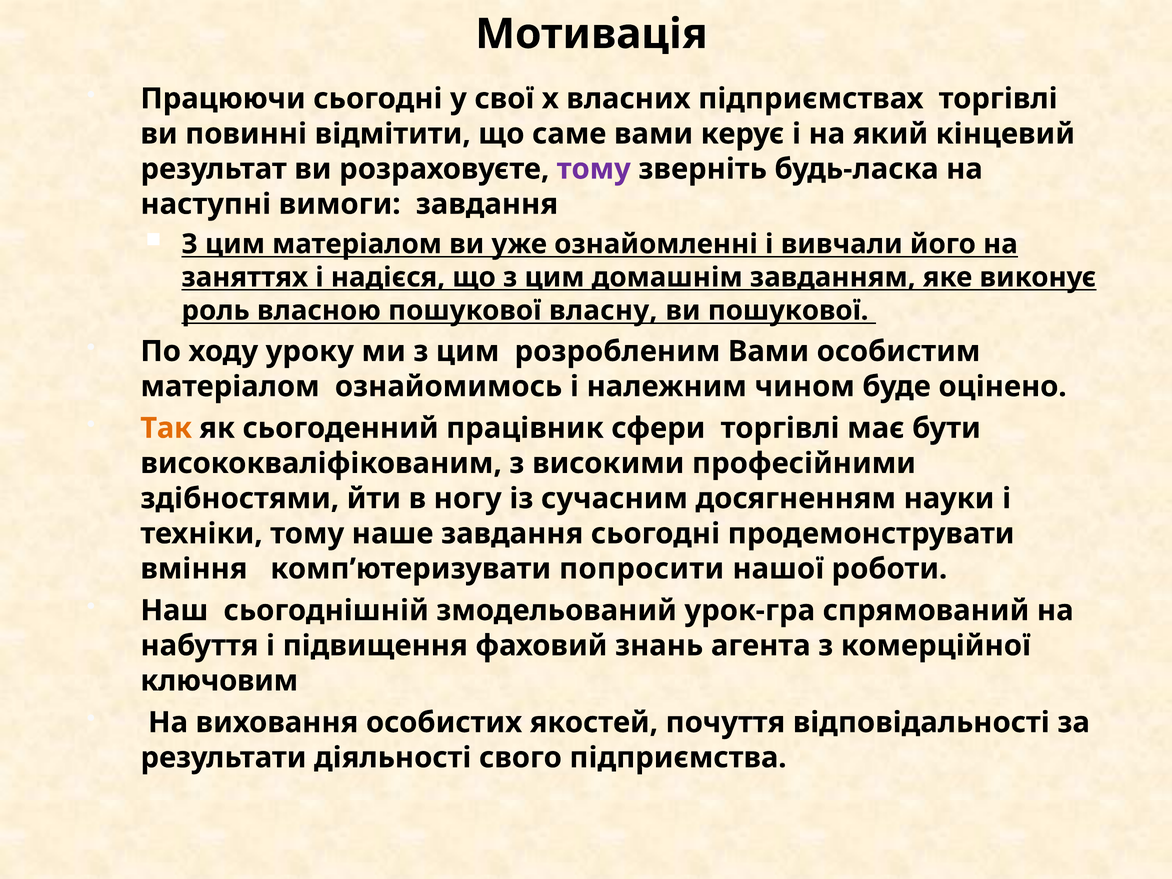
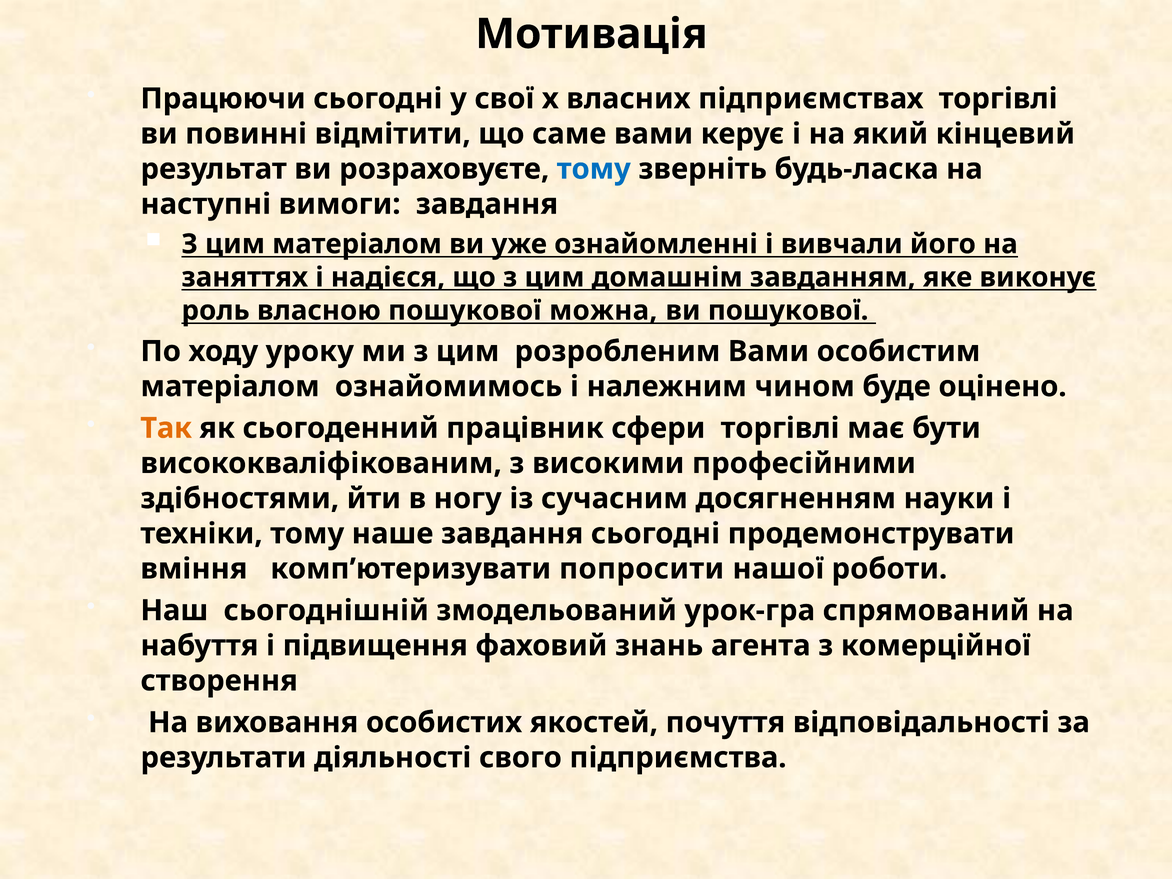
тому at (594, 169) colour: purple -> blue
власну: власну -> можна
ключовим: ключовим -> створення
